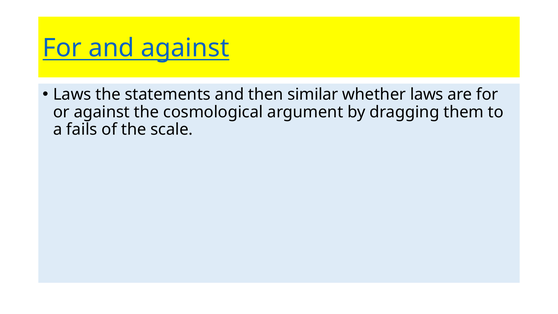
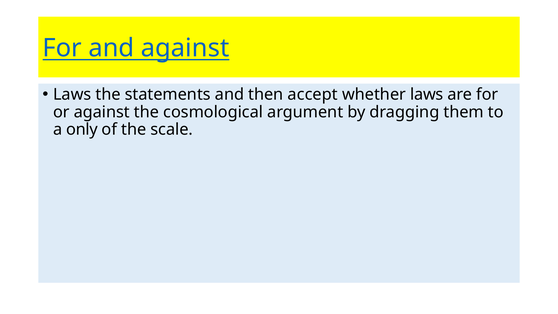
similar: similar -> accept
fails: fails -> only
